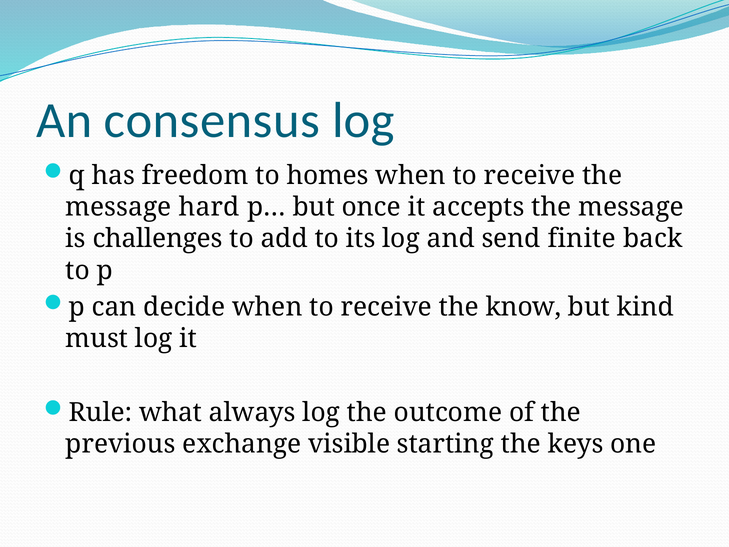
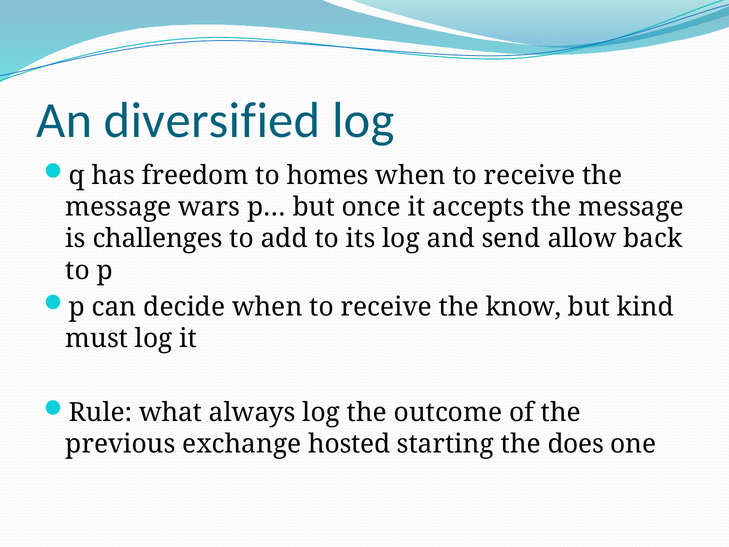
consensus: consensus -> diversified
hard: hard -> wars
finite: finite -> allow
visible: visible -> hosted
keys: keys -> does
